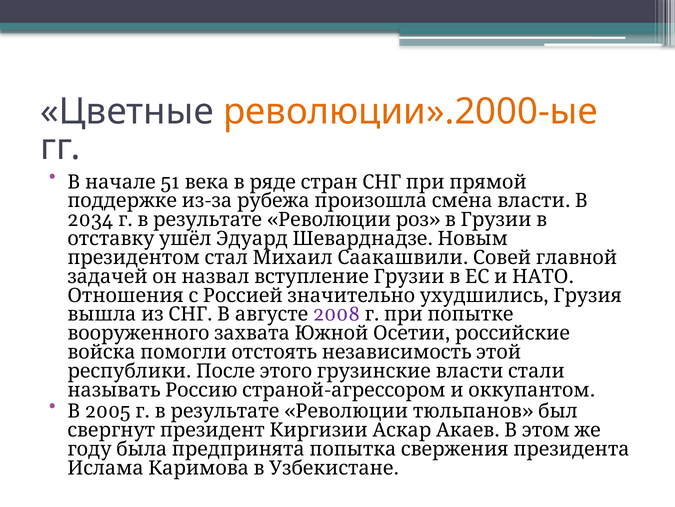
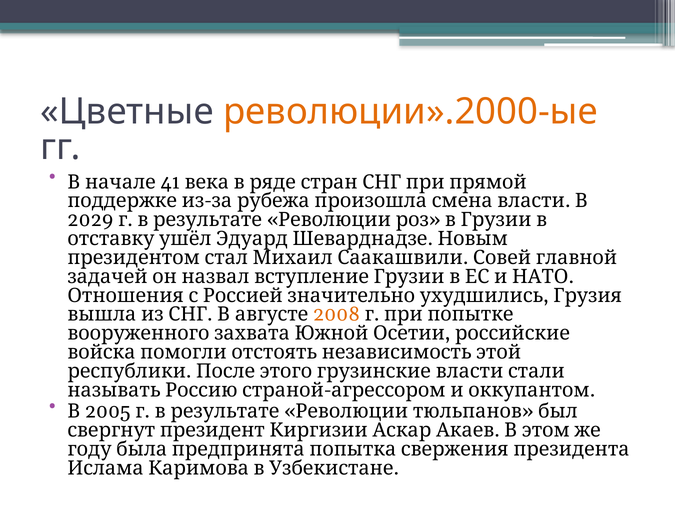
51: 51 -> 41
2034: 2034 -> 2029
2008 colour: purple -> orange
